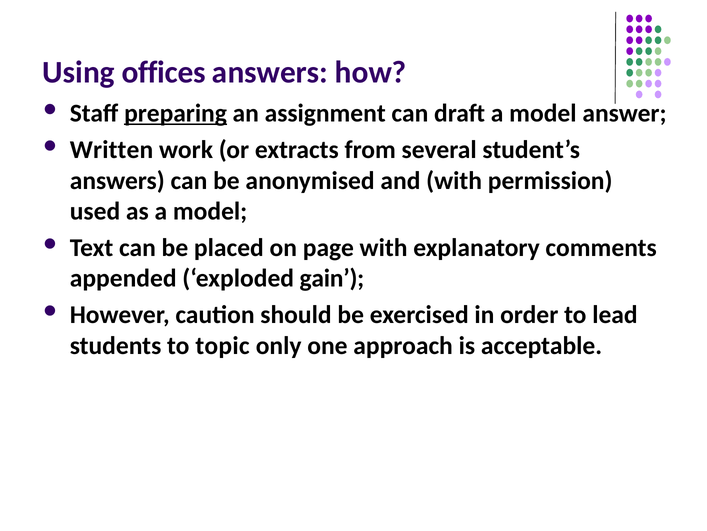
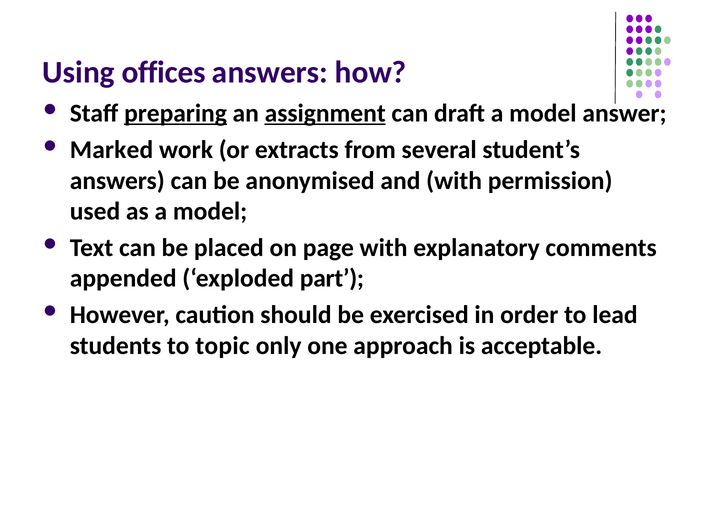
assignment underline: none -> present
Written: Written -> Marked
gain: gain -> part
